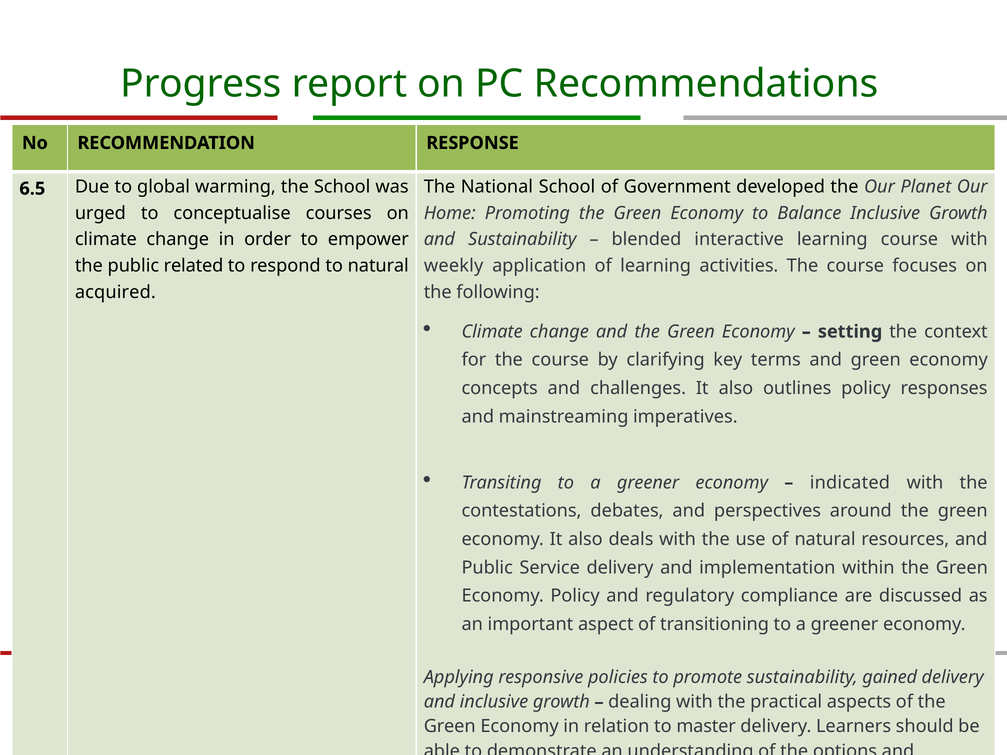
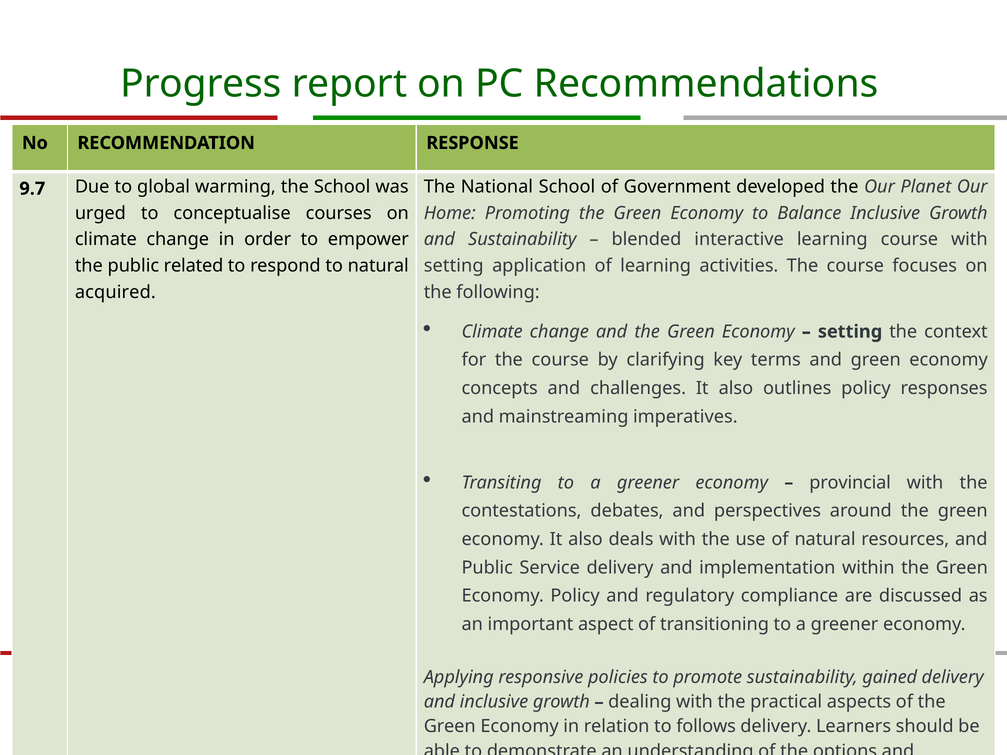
6.5: 6.5 -> 9.7
weekly at (454, 266): weekly -> setting
indicated: indicated -> provincial
master: master -> follows
